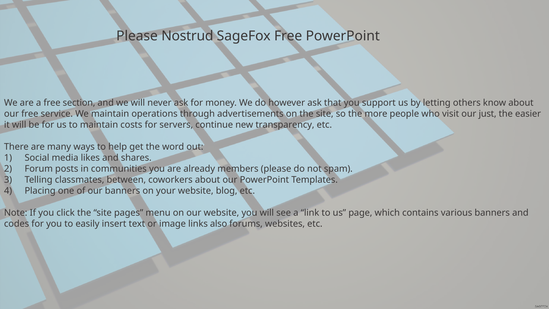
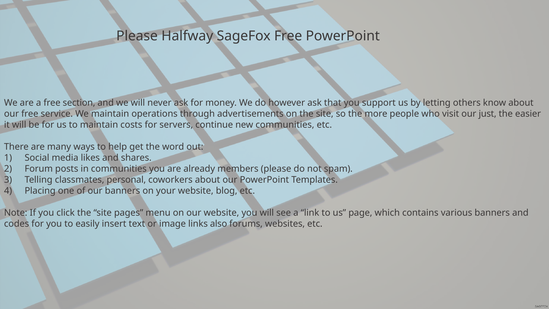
Nostrud: Nostrud -> Halfway
new transparency: transparency -> communities
between: between -> personal
